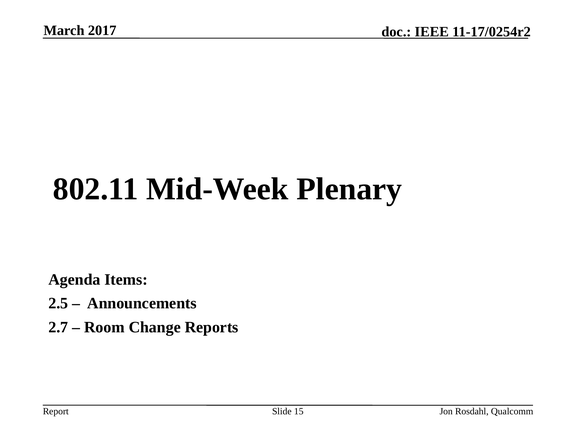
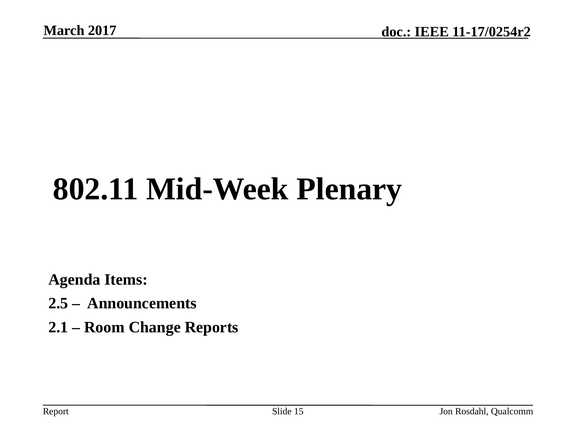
2.7: 2.7 -> 2.1
